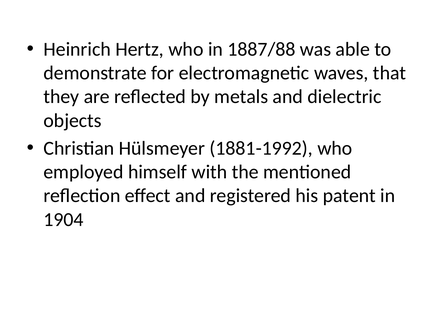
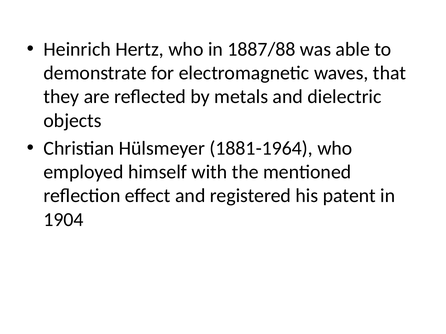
1881-1992: 1881-1992 -> 1881-1964
